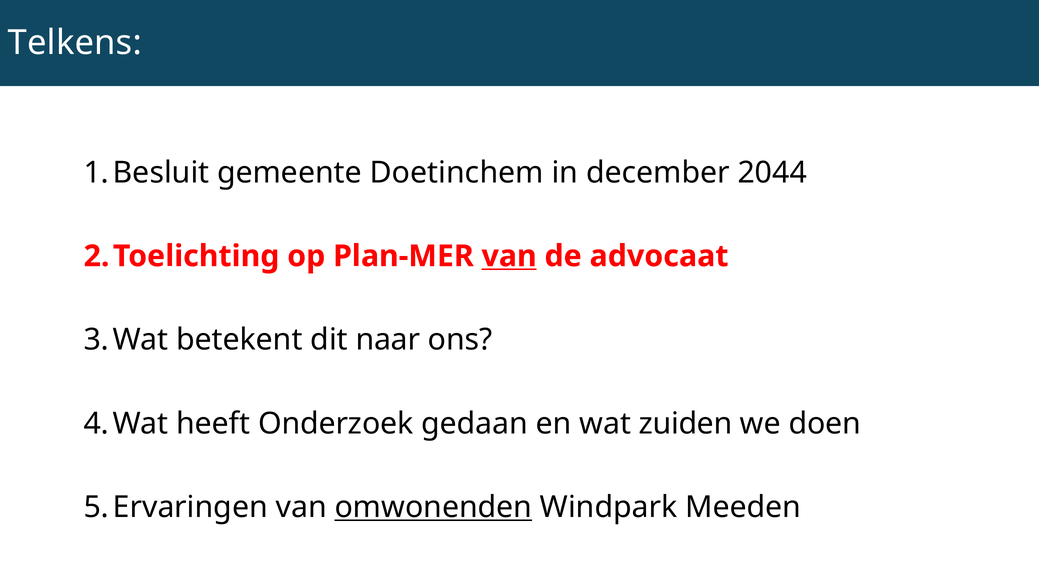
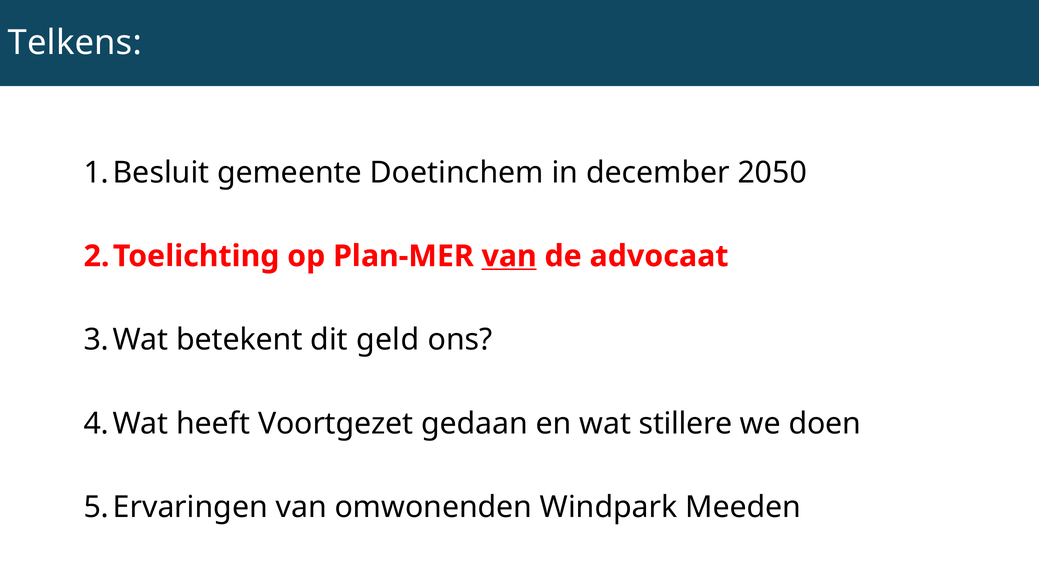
2044: 2044 -> 2050
naar: naar -> geld
Onderzoek: Onderzoek -> Voortgezet
zuiden: zuiden -> stillere
omwonenden underline: present -> none
